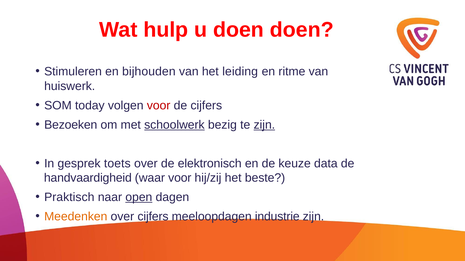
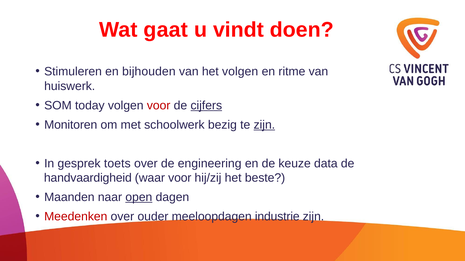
hulp: hulp -> gaat
u doen: doen -> vindt
het leiding: leiding -> volgen
cijfers at (206, 106) underline: none -> present
Bezoeken: Bezoeken -> Monitoren
schoolwerk underline: present -> none
elektronisch: elektronisch -> engineering
Praktisch: Praktisch -> Maanden
Meedenken colour: orange -> red
over cijfers: cijfers -> ouder
